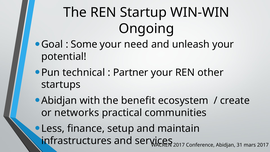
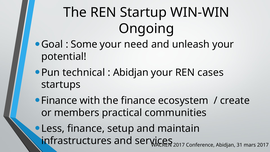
Partner at (131, 72): Partner -> Abidjan
other: other -> cases
Abidjan at (59, 100): Abidjan -> Finance
the benefit: benefit -> finance
networks: networks -> members
